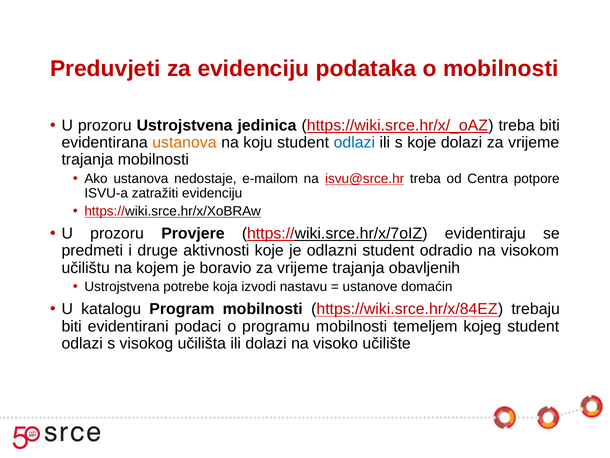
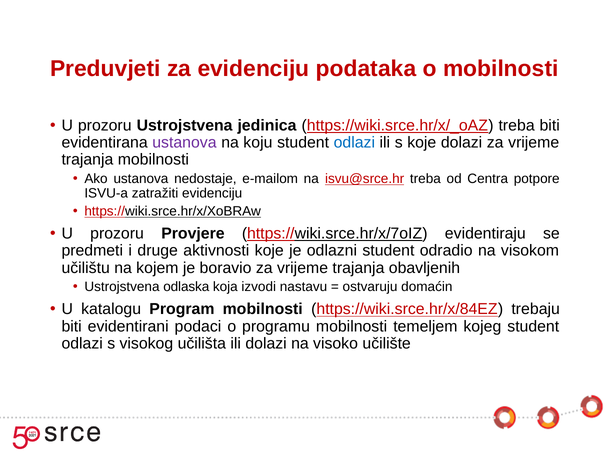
ustanova at (184, 142) colour: orange -> purple
potrebe: potrebe -> odlaska
ustanove: ustanove -> ostvaruju
